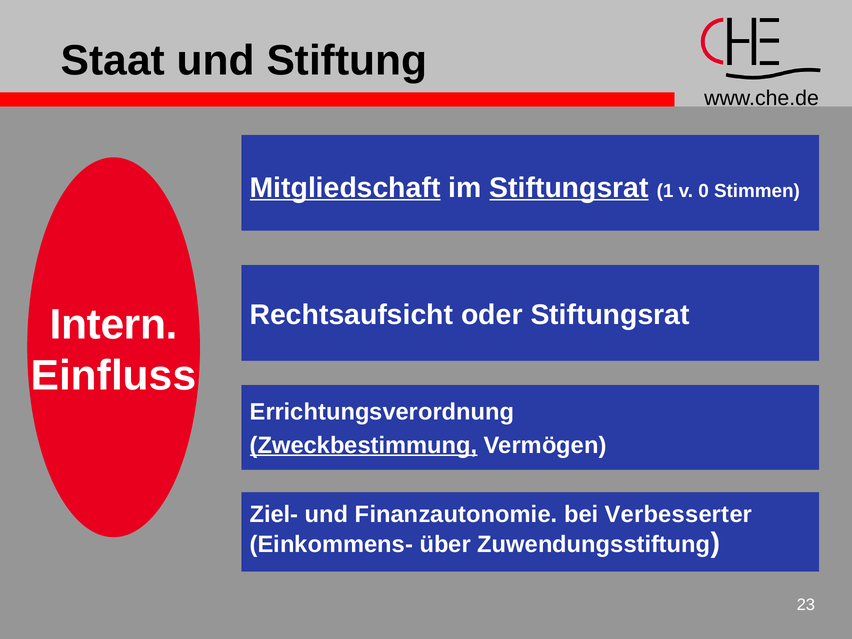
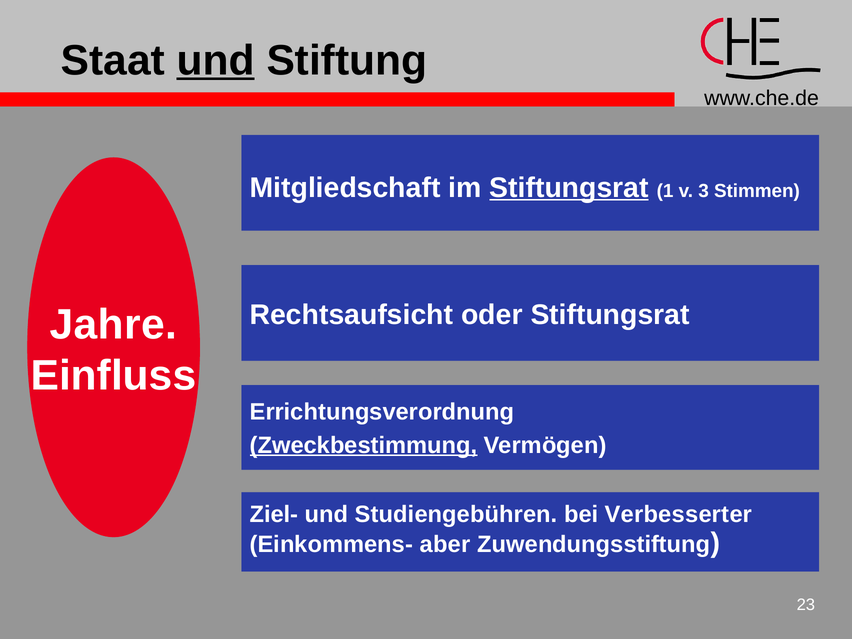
und at (216, 61) underline: none -> present
Mitgliedschaft underline: present -> none
0: 0 -> 3
Intern: Intern -> Jahre
Finanzautonomie: Finanzautonomie -> Studiengebühren
über: über -> aber
